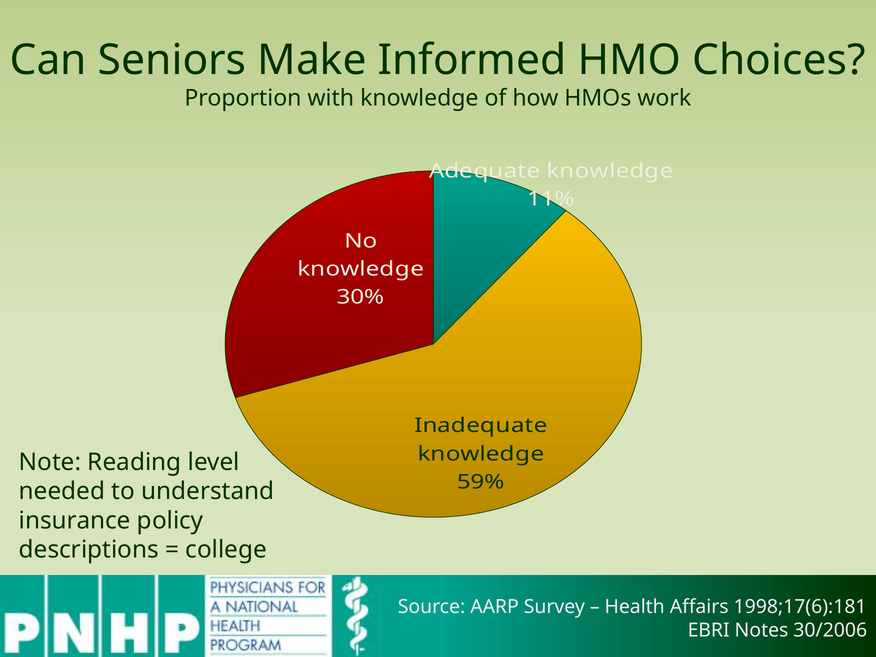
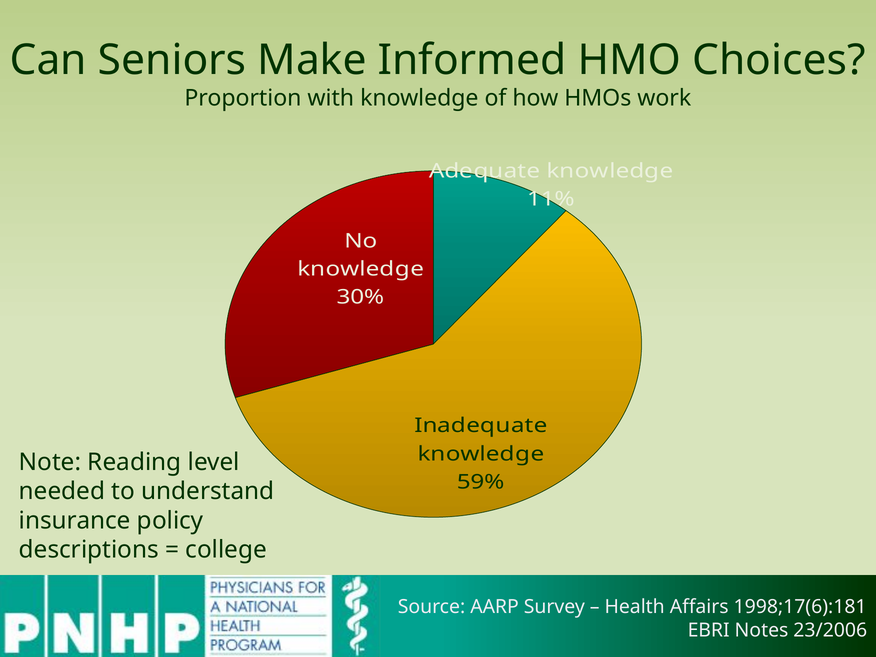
30/2006: 30/2006 -> 23/2006
